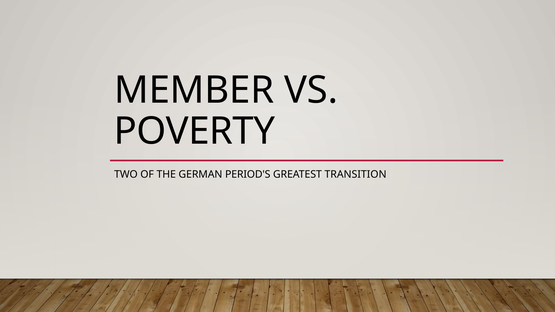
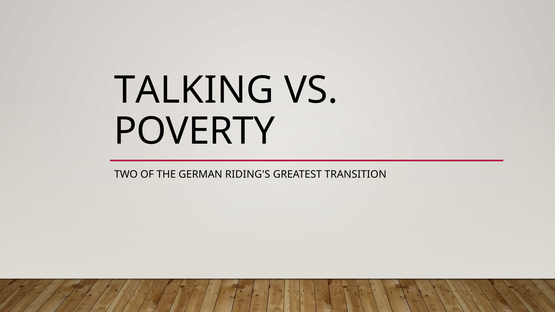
MEMBER: MEMBER -> TALKING
PERIOD'S: PERIOD'S -> RIDING'S
